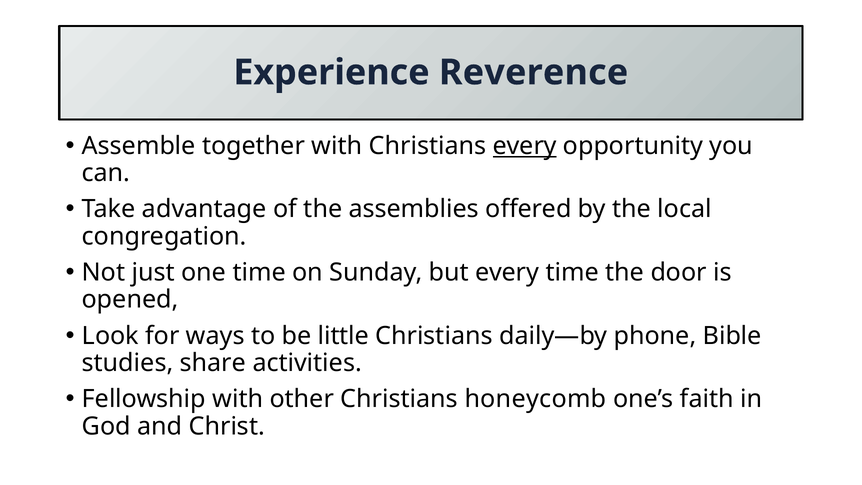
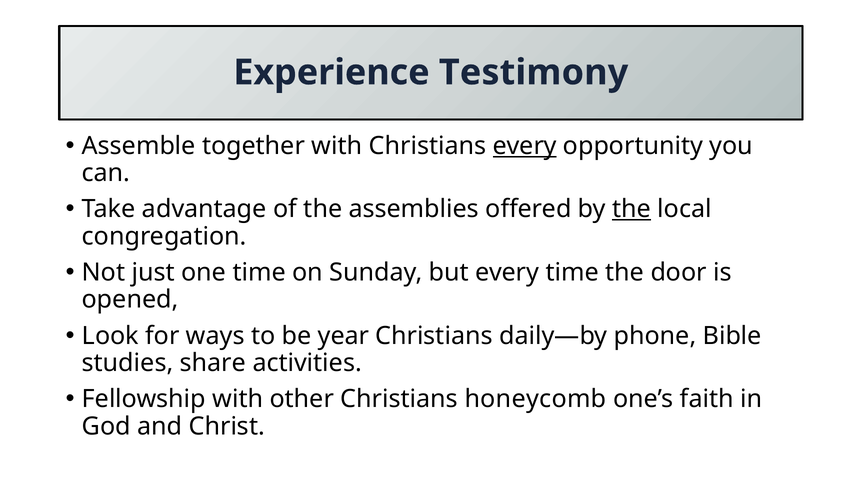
Reverence: Reverence -> Testimony
the at (632, 209) underline: none -> present
little: little -> year
